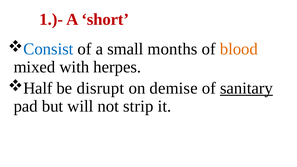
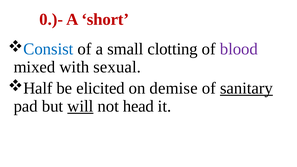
1.)-: 1.)- -> 0.)-
months: months -> clotting
blood colour: orange -> purple
herpes: herpes -> sexual
disrupt: disrupt -> elicited
will underline: none -> present
strip: strip -> head
